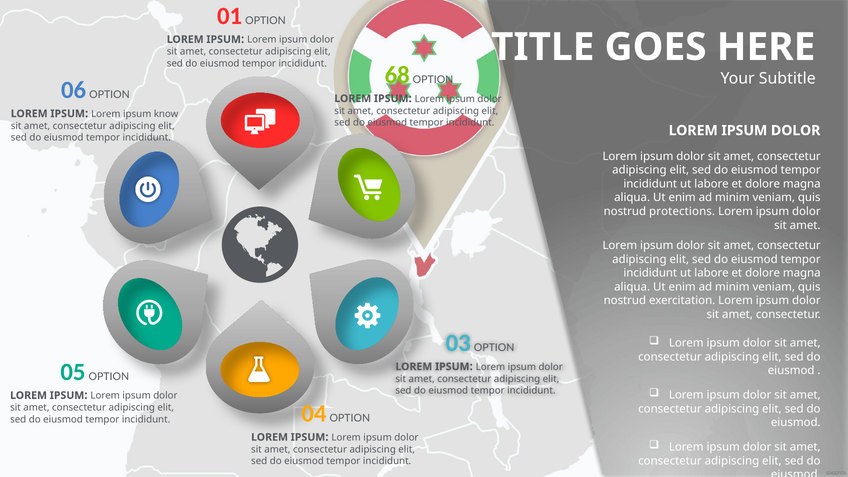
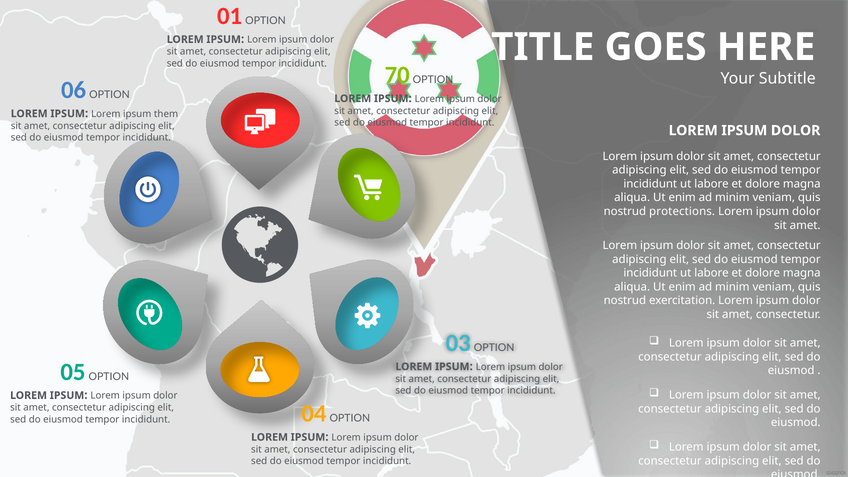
68: 68 -> 70
know: know -> them
